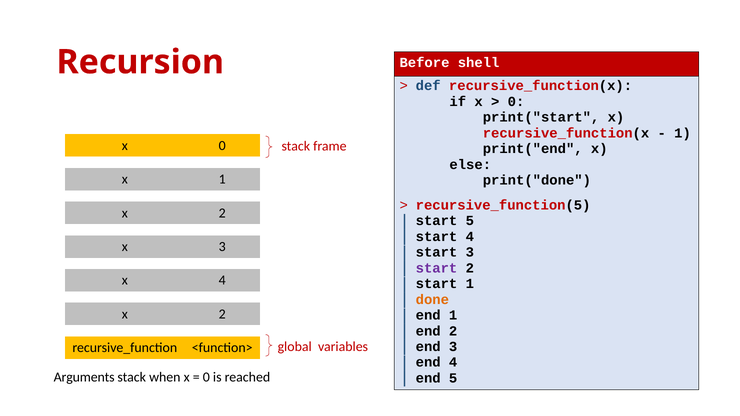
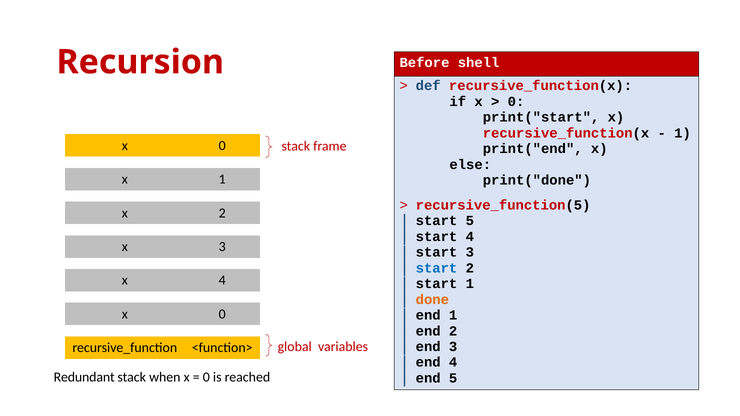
start at (437, 268) colour: purple -> blue
2 at (222, 314): 2 -> 0
Arguments: Arguments -> Redundant
